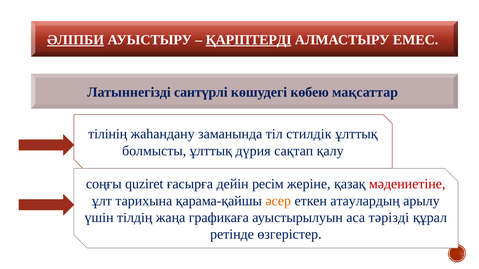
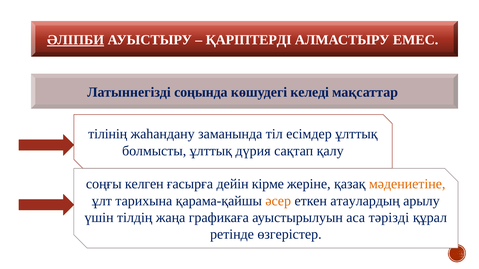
ҚАРІПТЕРДІ underline: present -> none
сантүрлі: сантүрлі -> соңында
көбею: көбею -> келеді
стилдік: стилдік -> есімдер
quzіret: quzіret -> келген
ресім: ресім -> кірме
мәдениетіне colour: red -> orange
